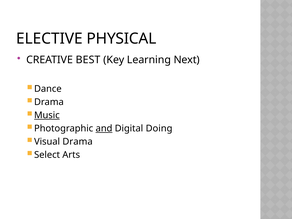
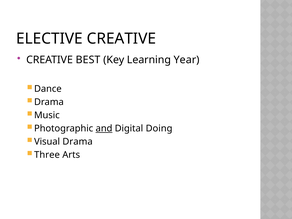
ELECTIVE PHYSICAL: PHYSICAL -> CREATIVE
Next: Next -> Year
Music underline: present -> none
Select: Select -> Three
